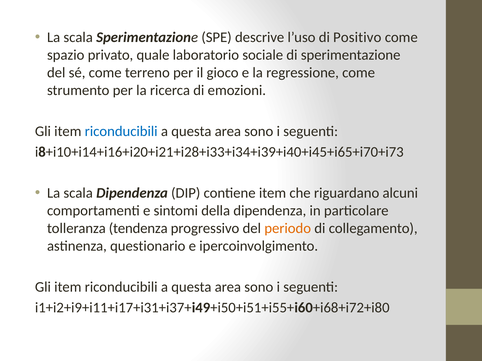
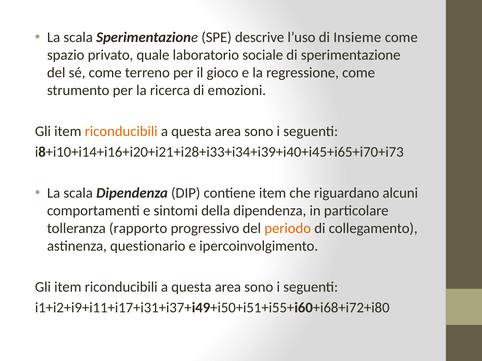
Positivo: Positivo -> Insieme
riconducibili at (121, 132) colour: blue -> orange
tendenza: tendenza -> rapporto
